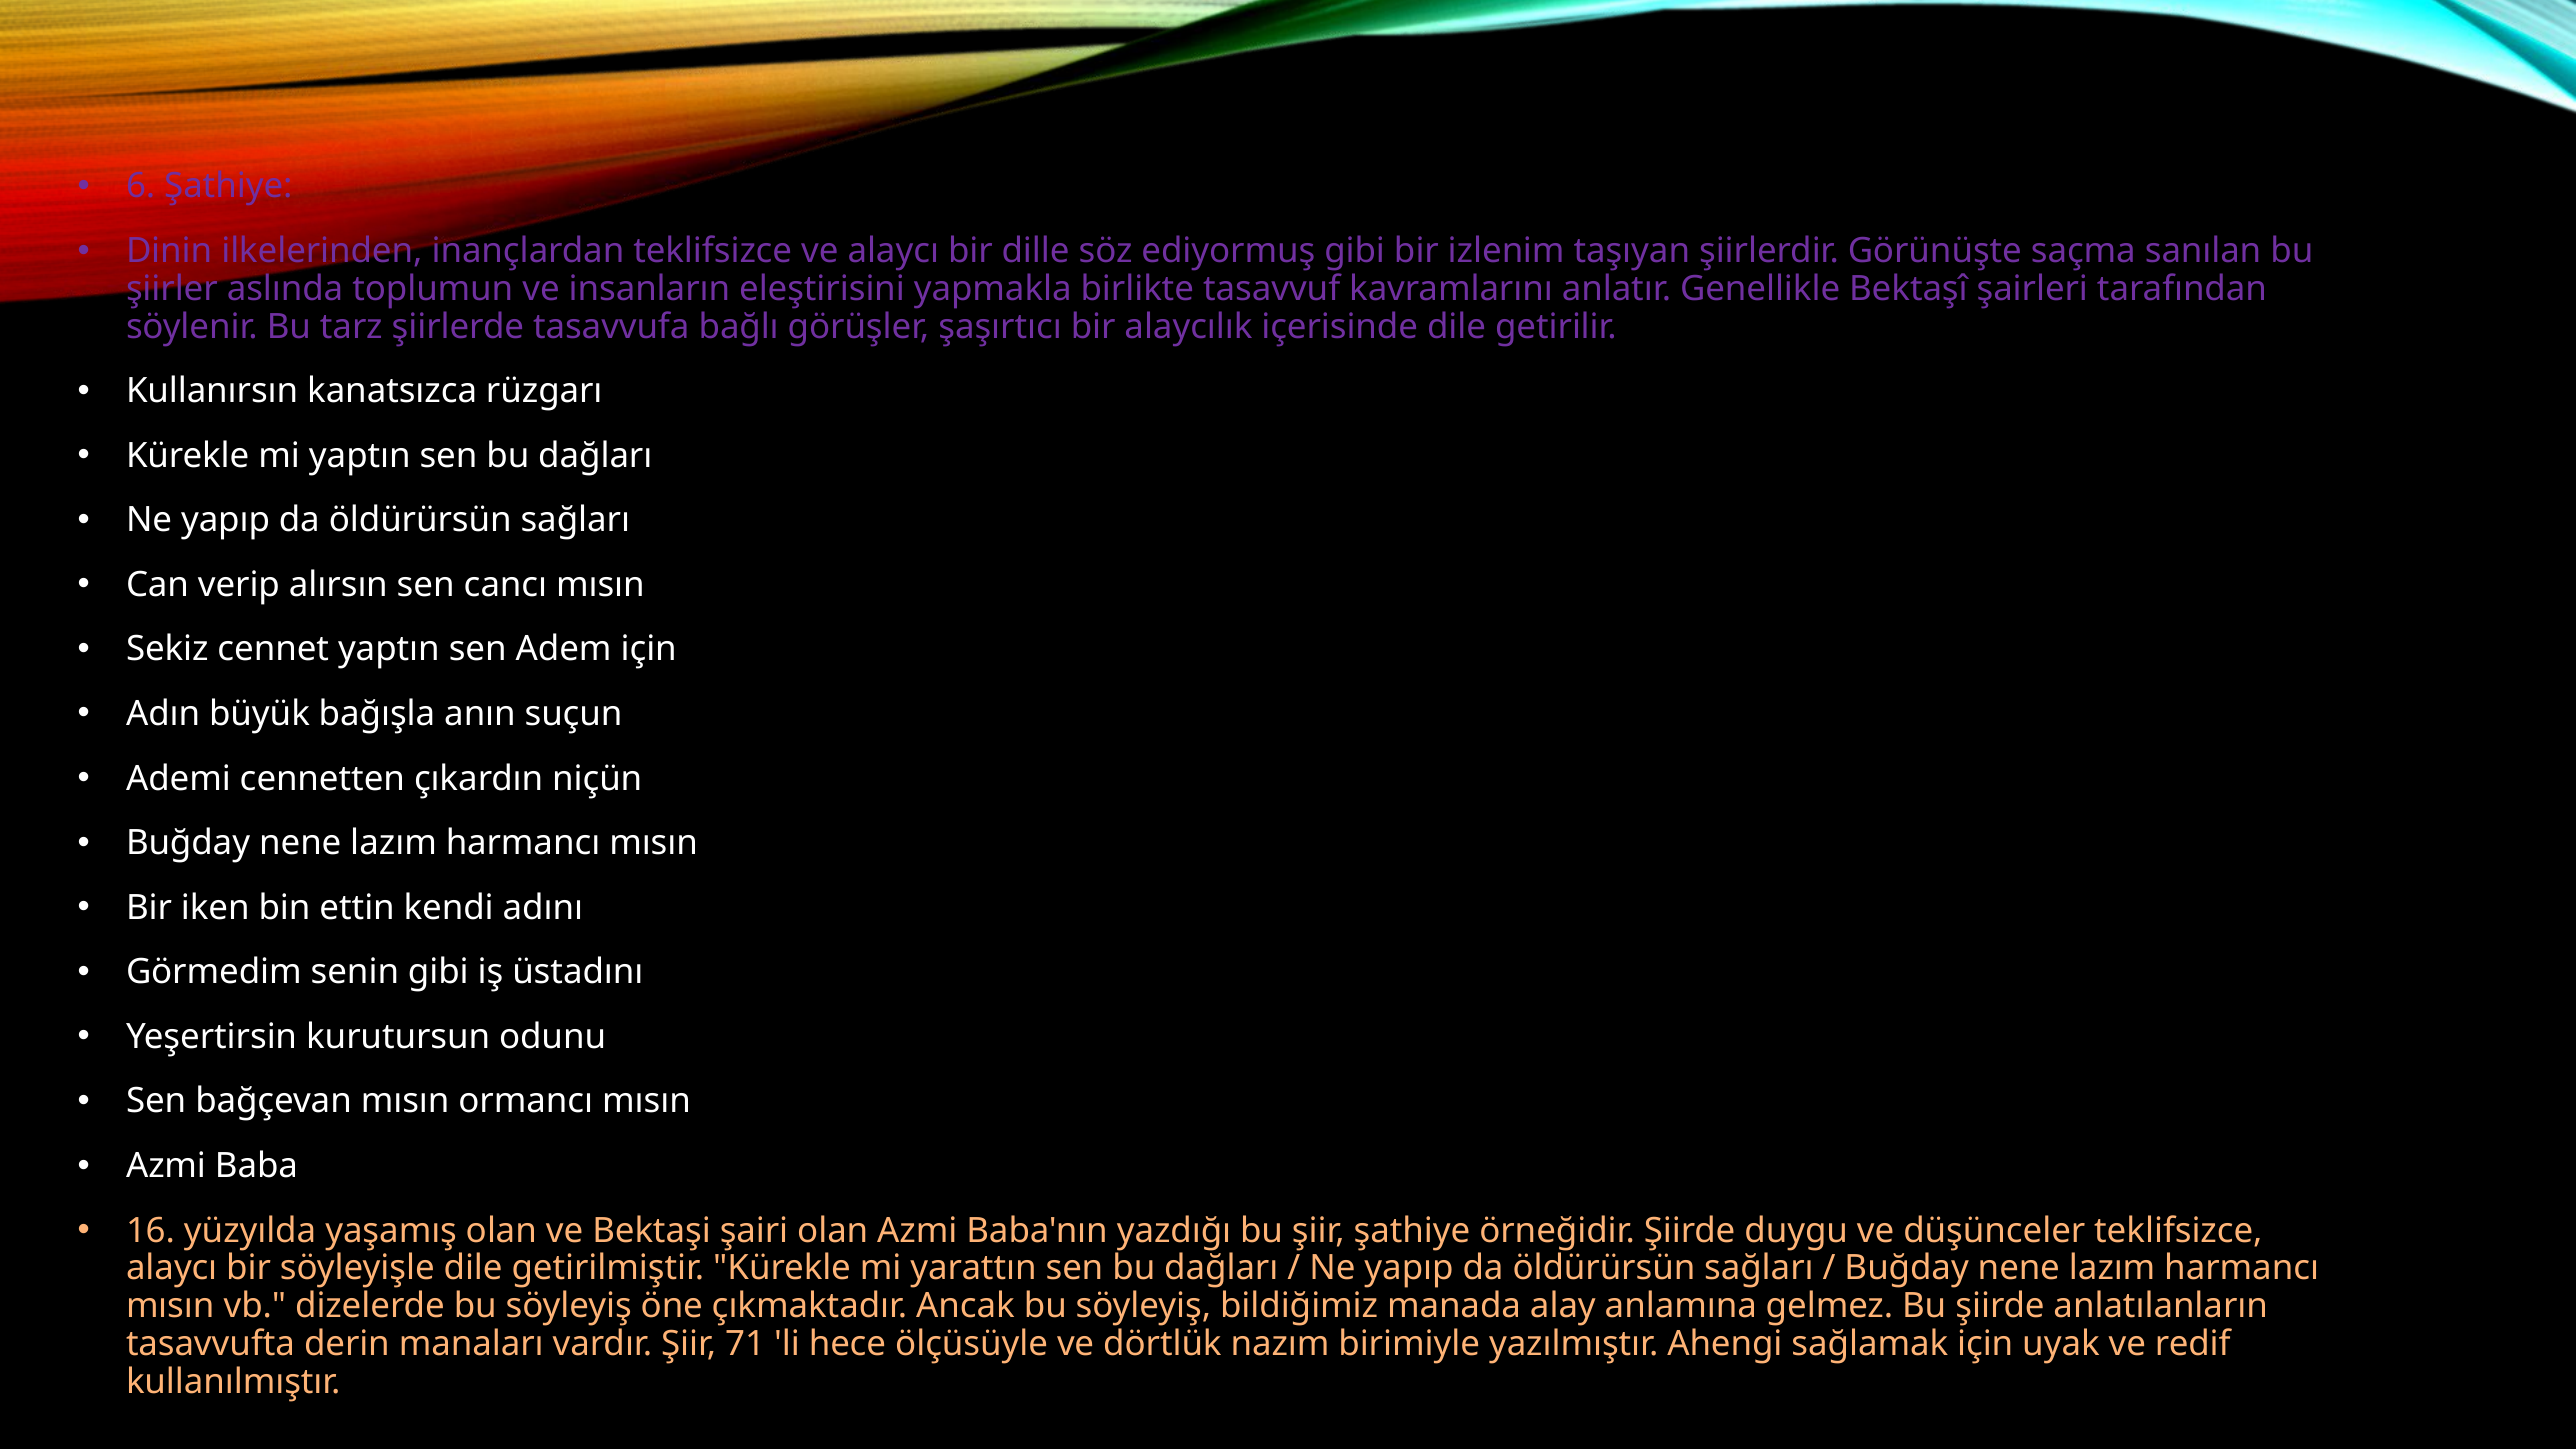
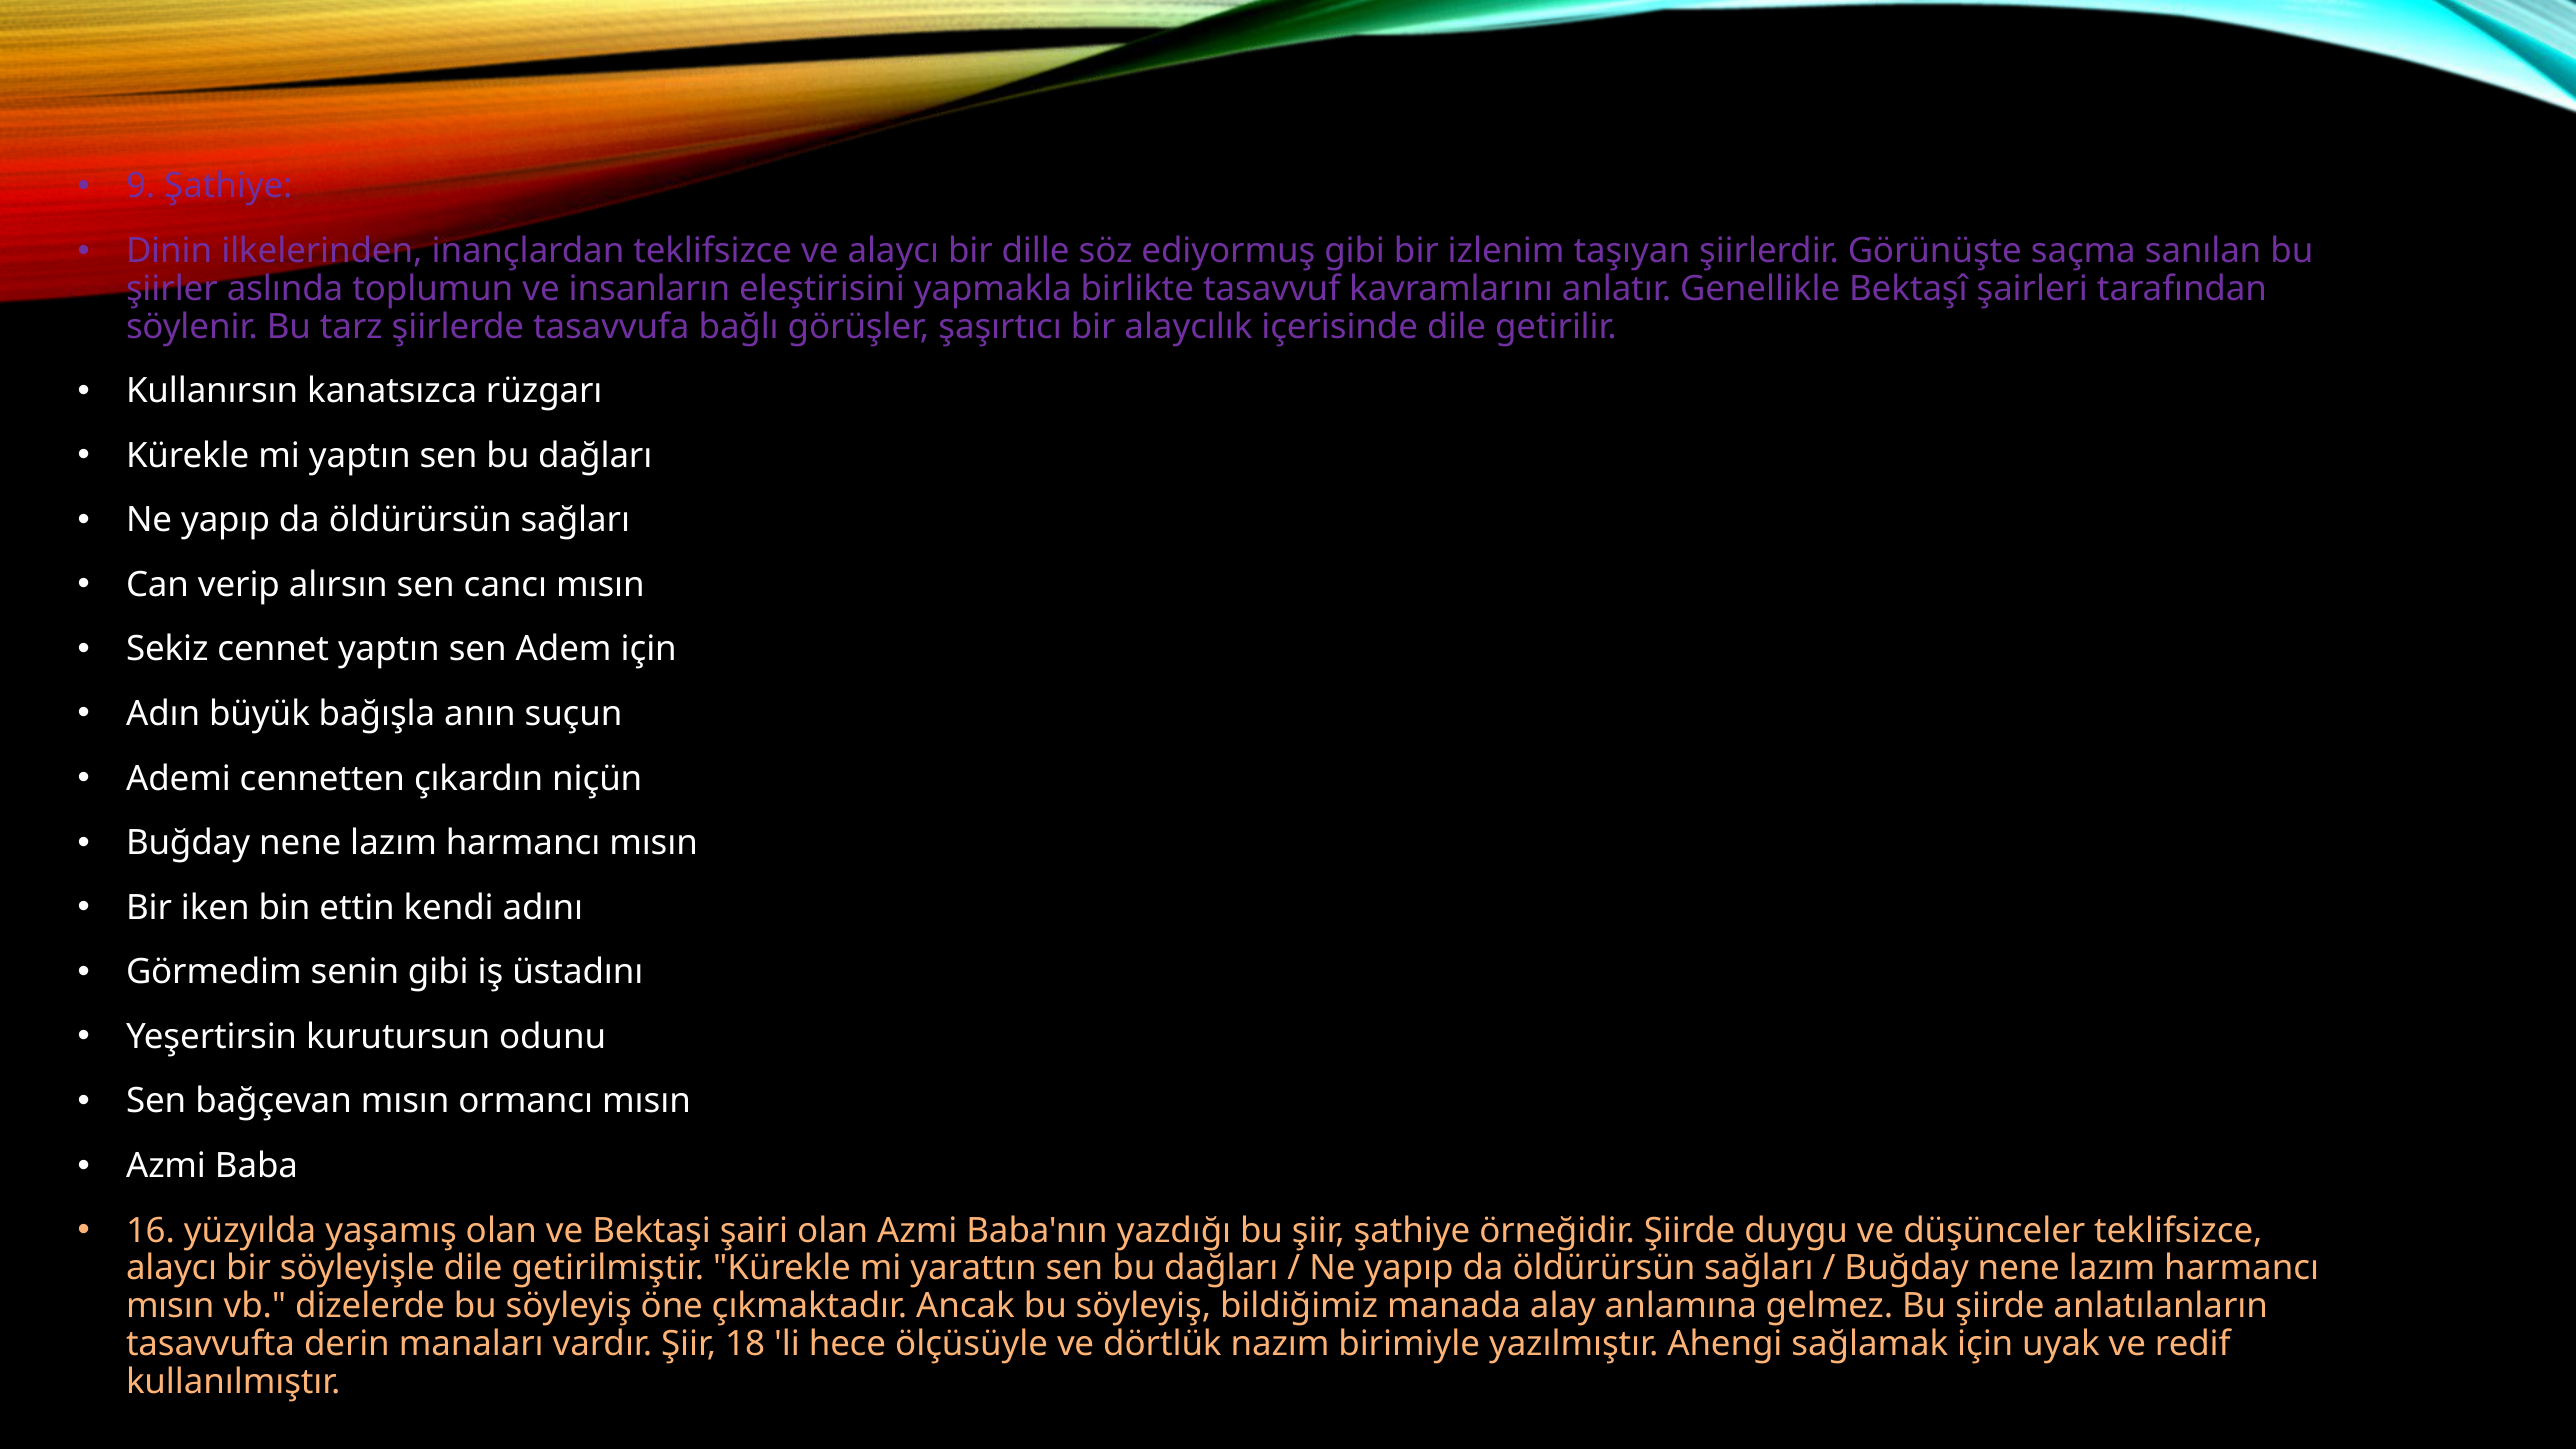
6: 6 -> 9
71: 71 -> 18
